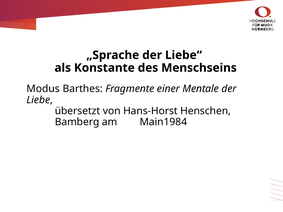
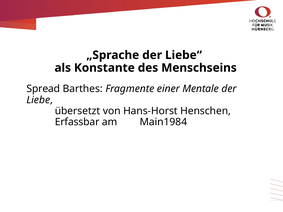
Modus: Modus -> Spread
Bamberg: Bamberg -> Erfassbar
